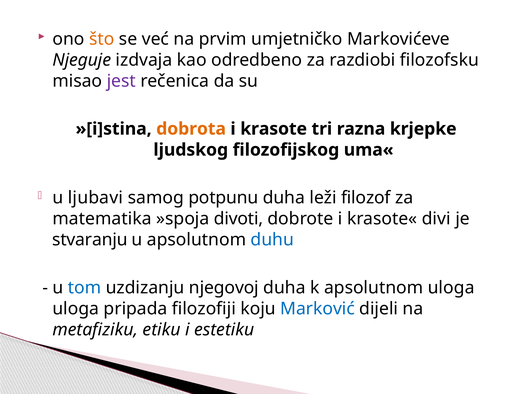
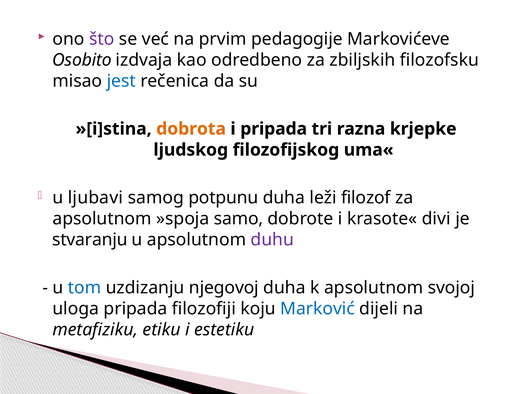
što colour: orange -> purple
umjetničko: umjetničko -> pedagogije
Njeguje: Njeguje -> Osobito
razdiobi: razdiobi -> zbiljskih
jest colour: purple -> blue
i krasote: krasote -> pripada
matematika at (102, 219): matematika -> apsolutnom
divoti: divoti -> samo
duhu colour: blue -> purple
apsolutnom uloga: uloga -> svojoj
